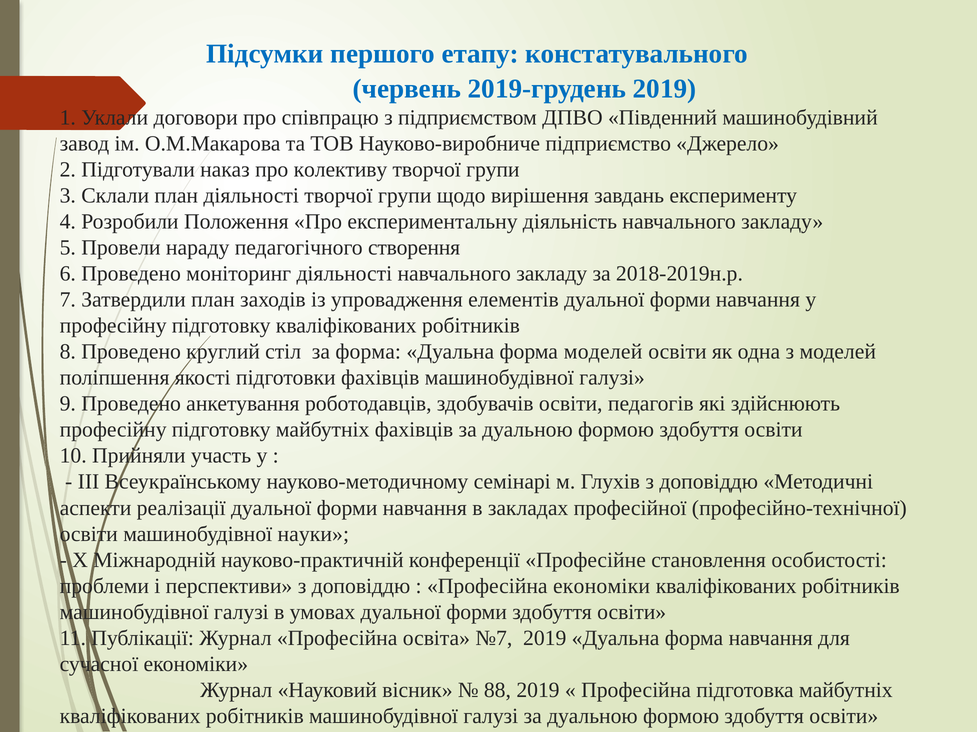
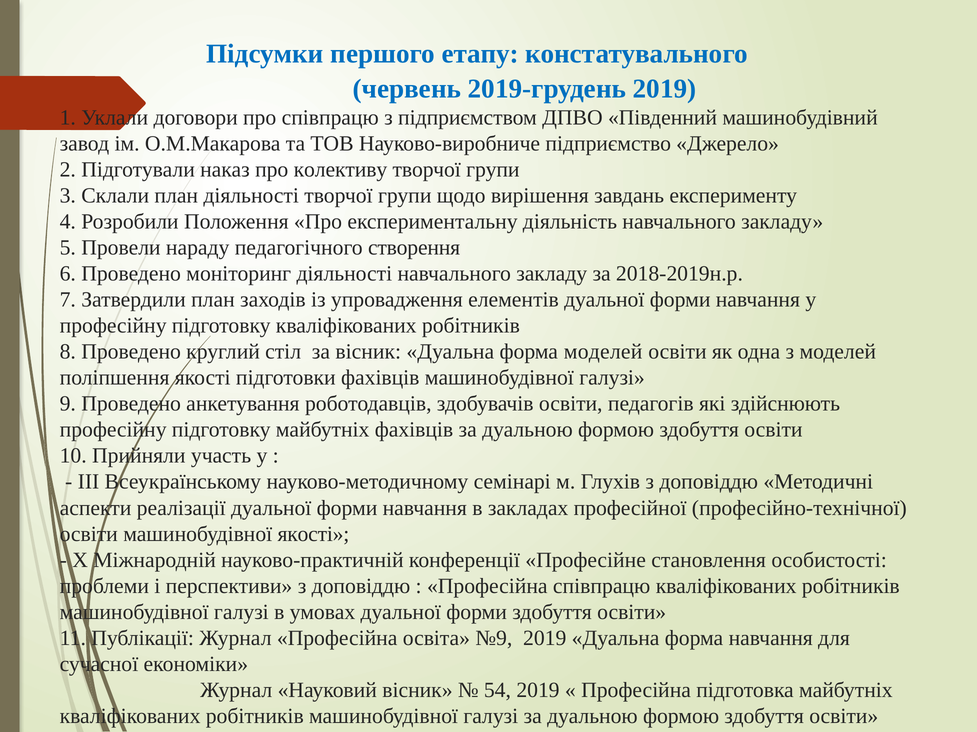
за форма: форма -> вісник
машинобудівної науки: науки -> якості
Професійна економіки: економіки -> співпрацю
№7: №7 -> №9
88: 88 -> 54
